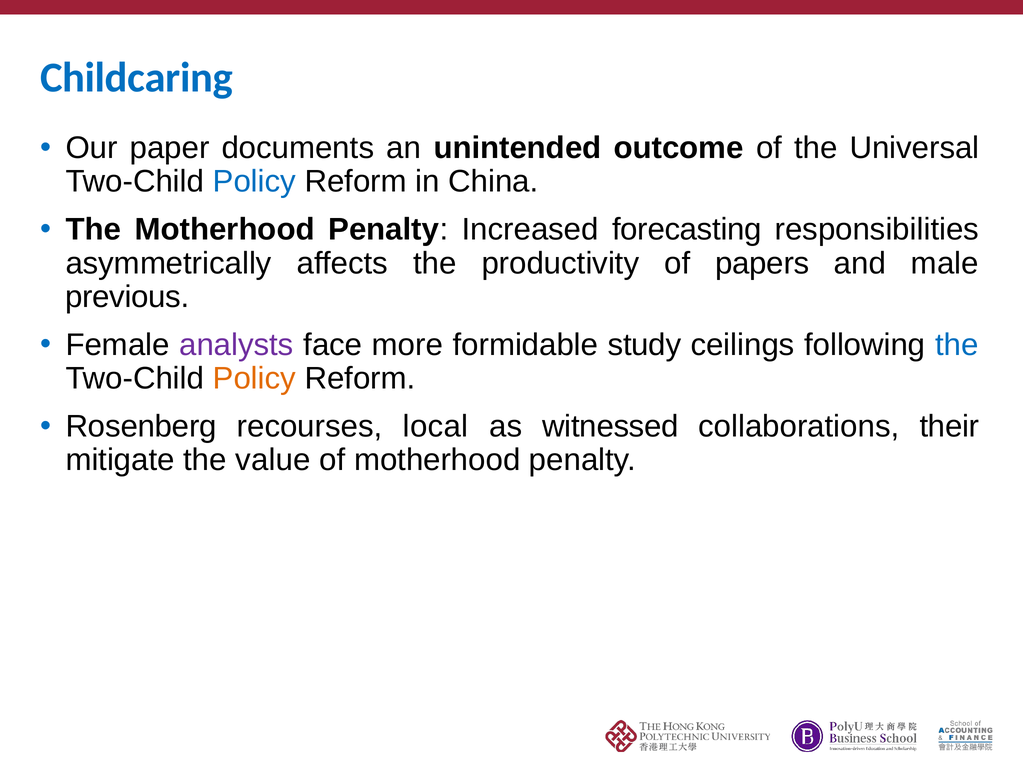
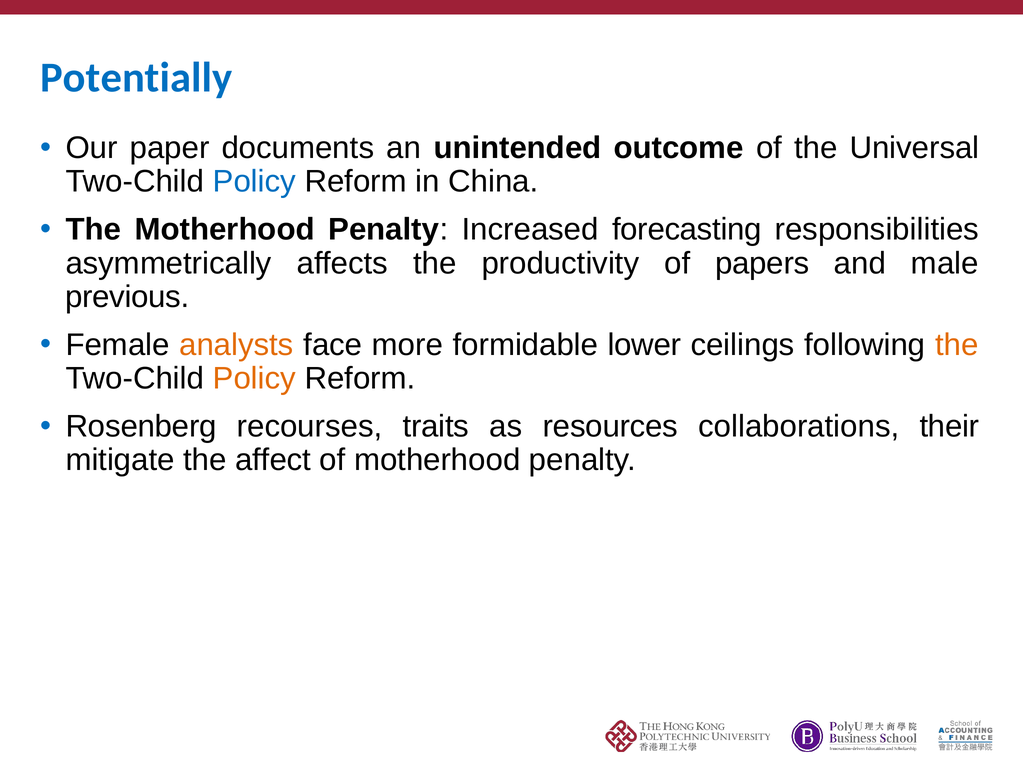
Childcaring: Childcaring -> Potentially
analysts colour: purple -> orange
study: study -> lower
the at (957, 345) colour: blue -> orange
local: local -> traits
witnessed: witnessed -> resources
value: value -> affect
